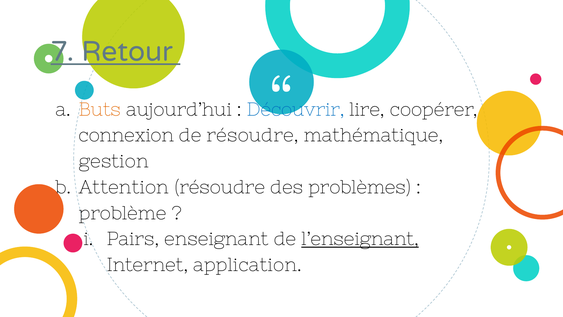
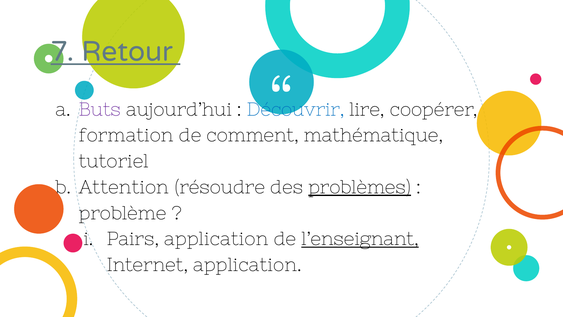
Buts colour: orange -> purple
connexion: connexion -> formation
de résoudre: résoudre -> comment
gestion: gestion -> tutoriel
problèmes underline: none -> present
Pairs enseignant: enseignant -> application
